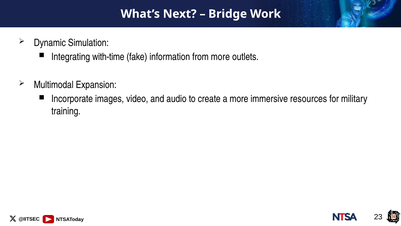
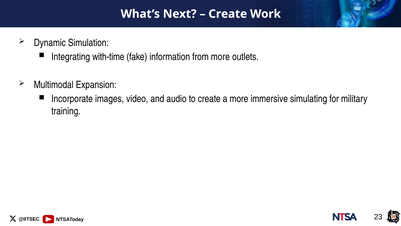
Bridge at (228, 14): Bridge -> Create
resources: resources -> simulating
